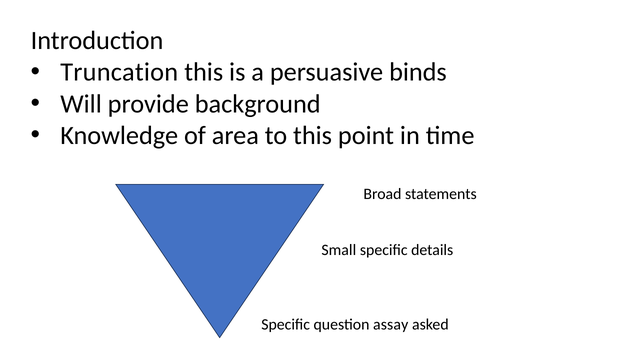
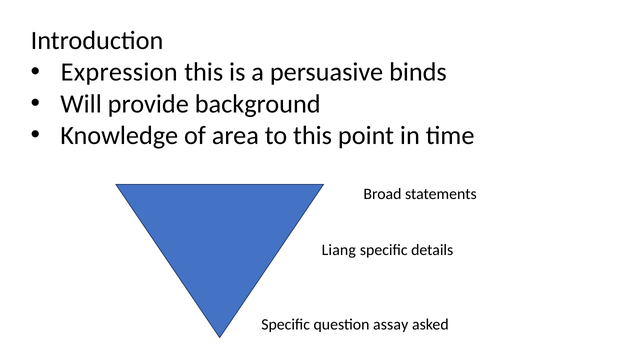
Truncation: Truncation -> Expression
Small: Small -> Liang
